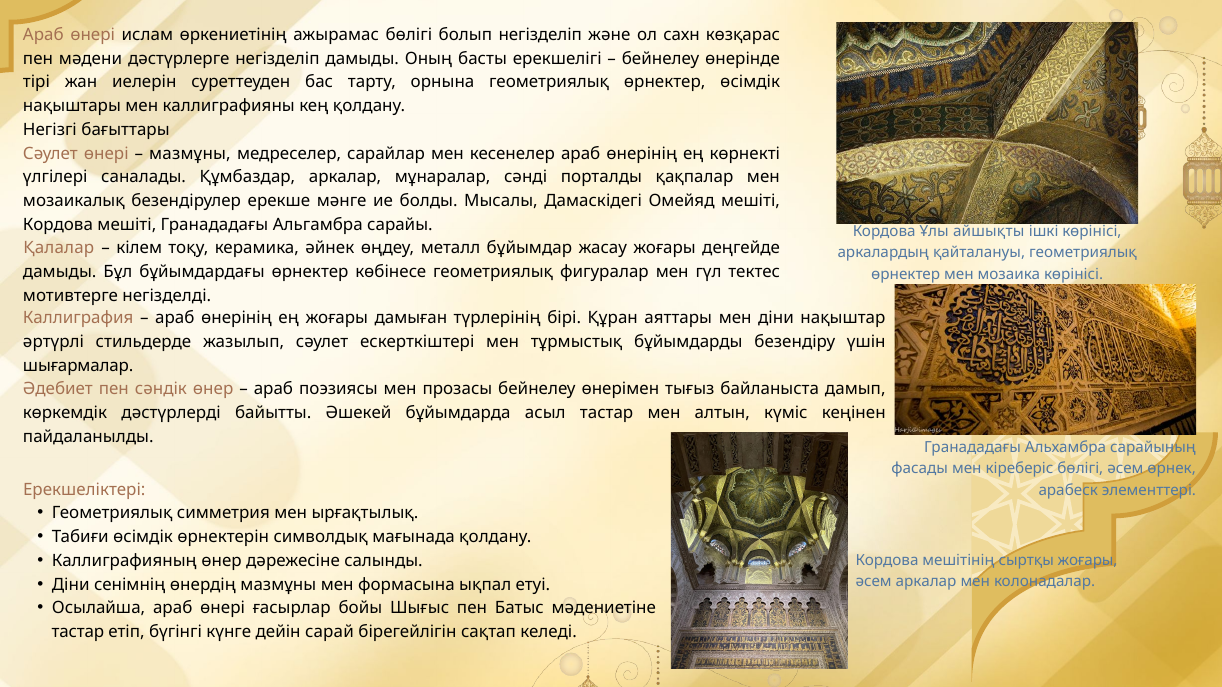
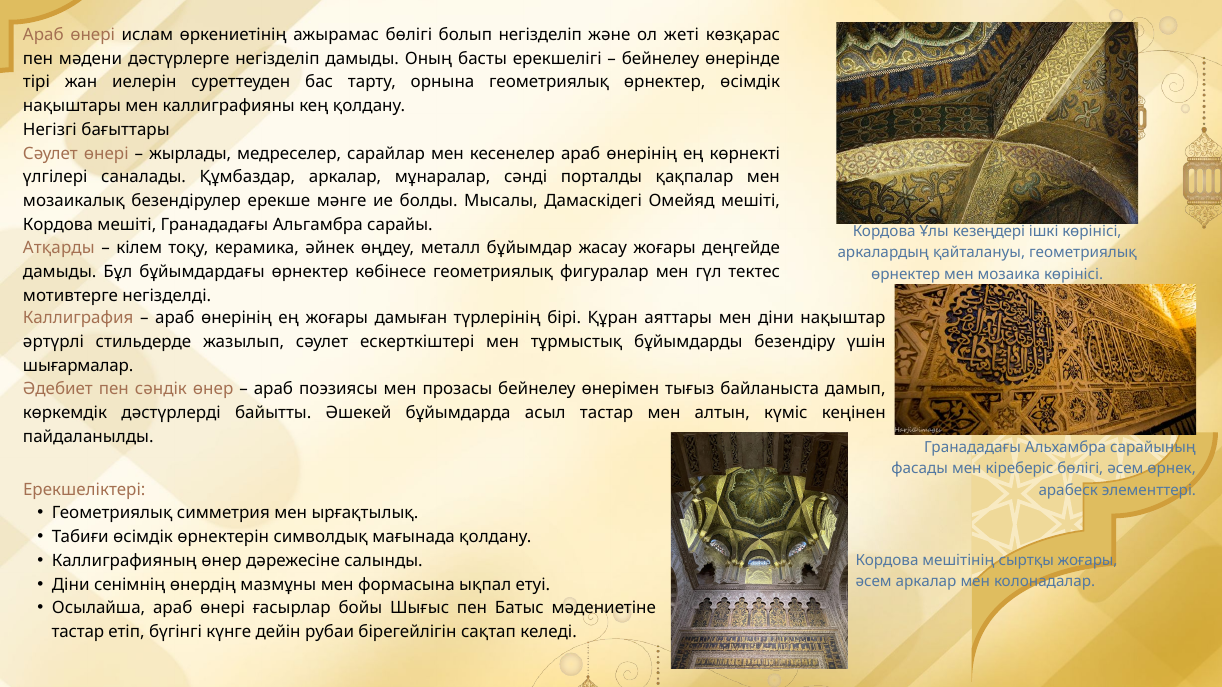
сахн: сахн -> жеті
мазмұны at (190, 154): мазмұны -> жырлады
айшықты: айшықты -> кезеңдері
Қалалар: Қалалар -> Атқарды
сарай: сарай -> рубаи
